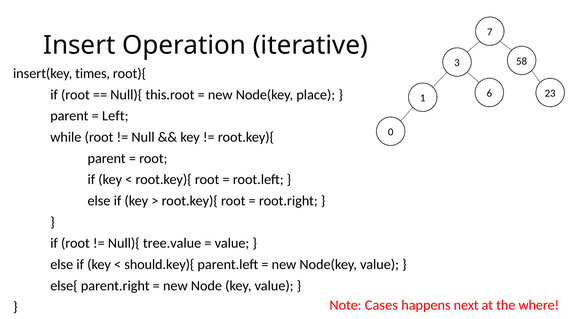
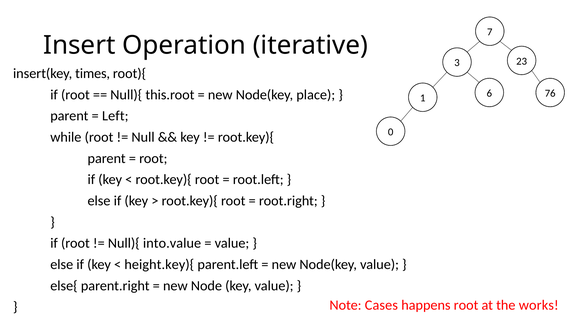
58: 58 -> 23
23: 23 -> 76
tree.value: tree.value -> into.value
should.key){: should.key){ -> height.key){
happens next: next -> root
where: where -> works
